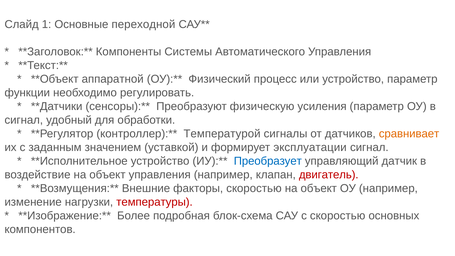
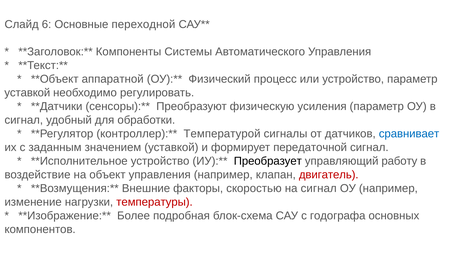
1: 1 -> 6
функции at (27, 93): функции -> уставкой
сравнивает colour: orange -> blue
эксплуатации: эксплуатации -> передаточной
Преобразует colour: blue -> black
датчик: датчик -> работу
объект at (319, 188): объект -> сигнал
с скоростью: скоростью -> годографа
